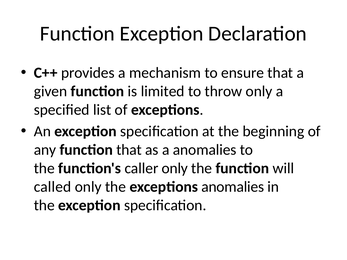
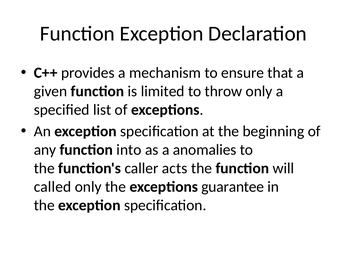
function that: that -> into
caller only: only -> acts
exceptions anomalies: anomalies -> guarantee
